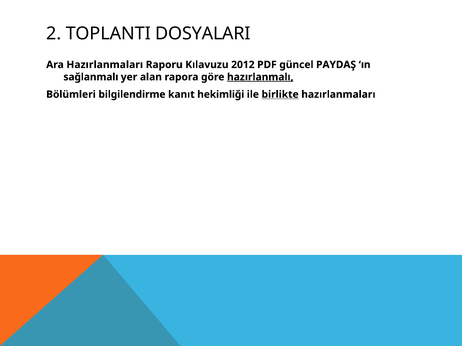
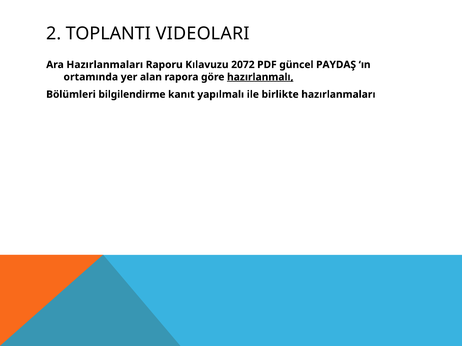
DOSYALARI: DOSYALARI -> VIDEOLARI
2012: 2012 -> 2072
sağlanmalı: sağlanmalı -> ortamında
hekimliği: hekimliği -> yapılmalı
birlikte underline: present -> none
